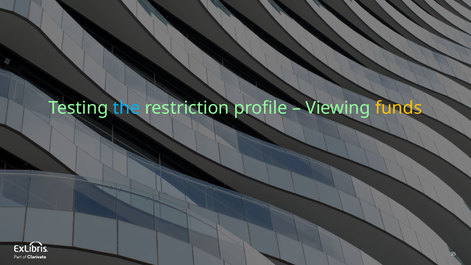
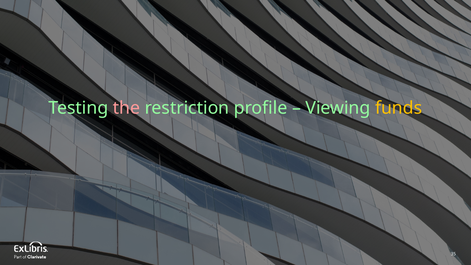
the colour: light blue -> pink
